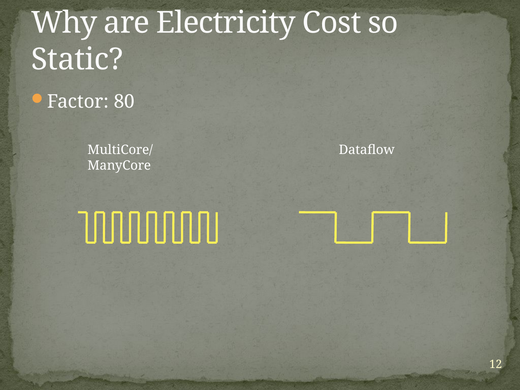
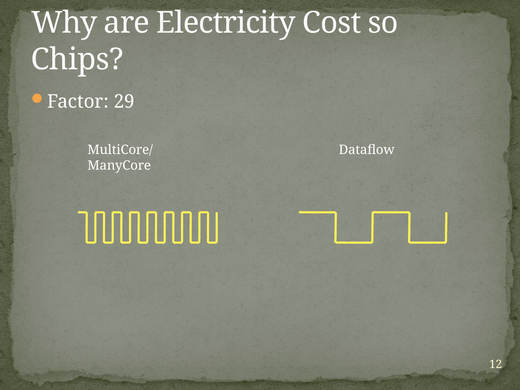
Static: Static -> Chips
80: 80 -> 29
